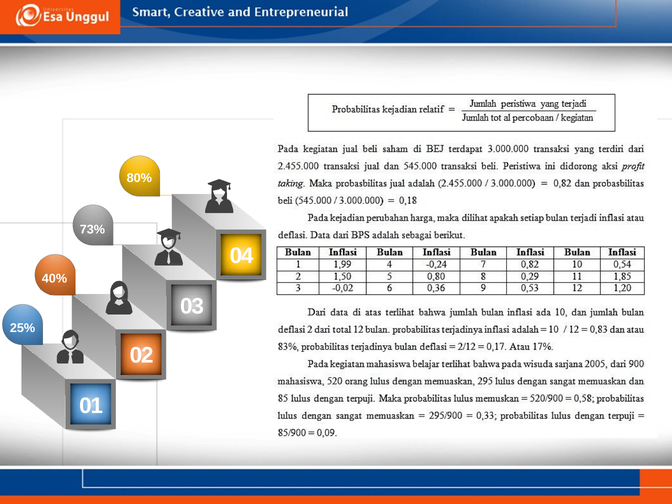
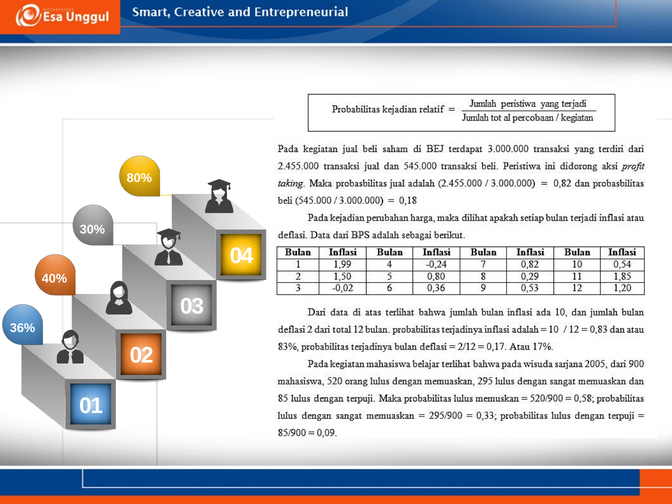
73%: 73% -> 30%
25%: 25% -> 36%
